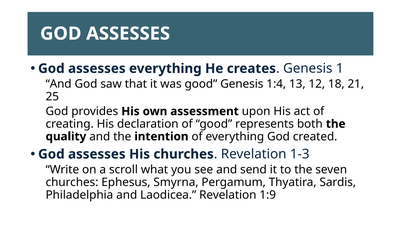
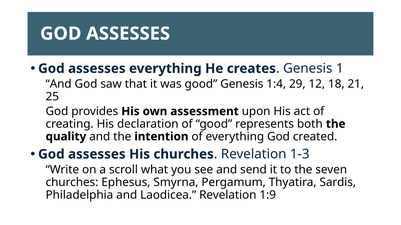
13: 13 -> 29
